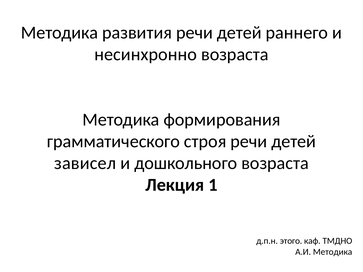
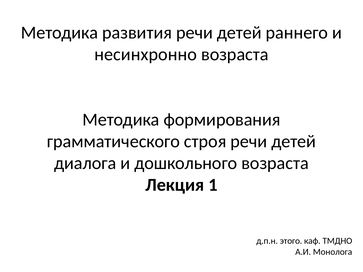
зависел: зависел -> диалога
А.И Методика: Методика -> Монолога
